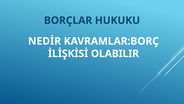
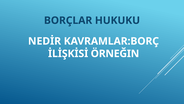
OLABILIR: OLABILIR -> ÖRNEĞIN
